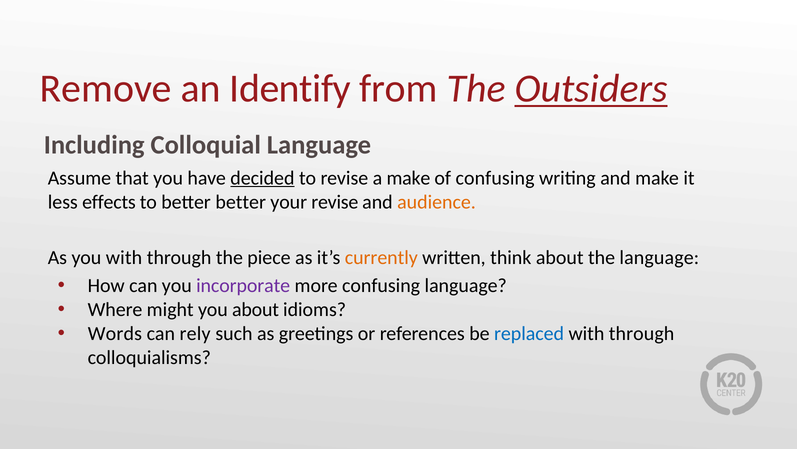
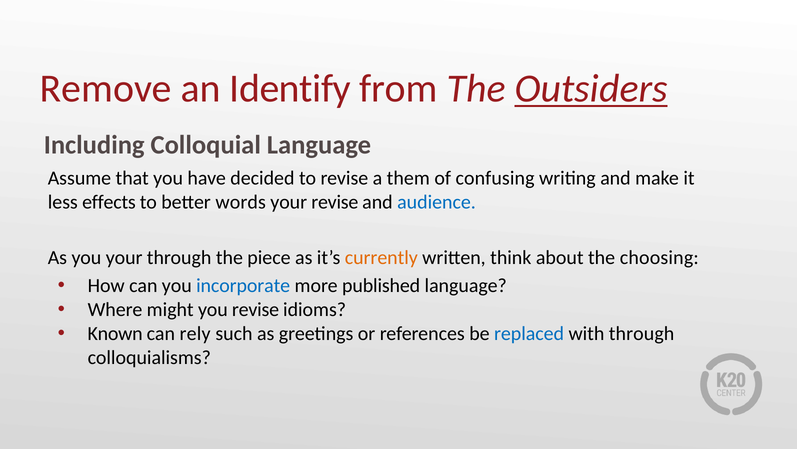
decided underline: present -> none
a make: make -> them
better better: better -> words
audience colour: orange -> blue
you with: with -> your
the language: language -> choosing
incorporate colour: purple -> blue
more confusing: confusing -> published
you about: about -> revise
Words: Words -> Known
